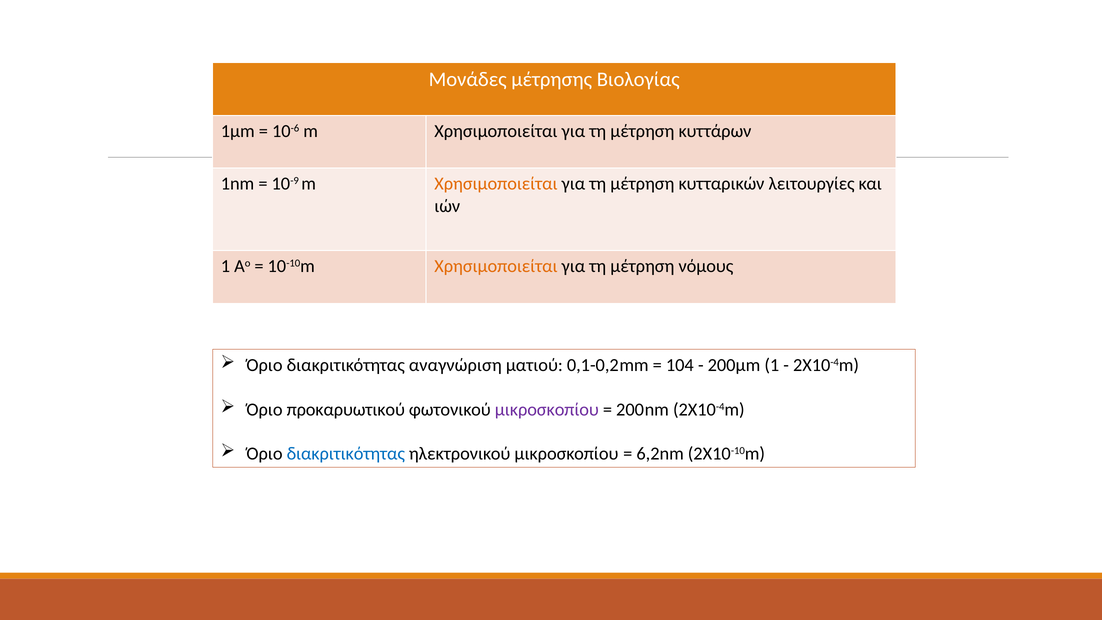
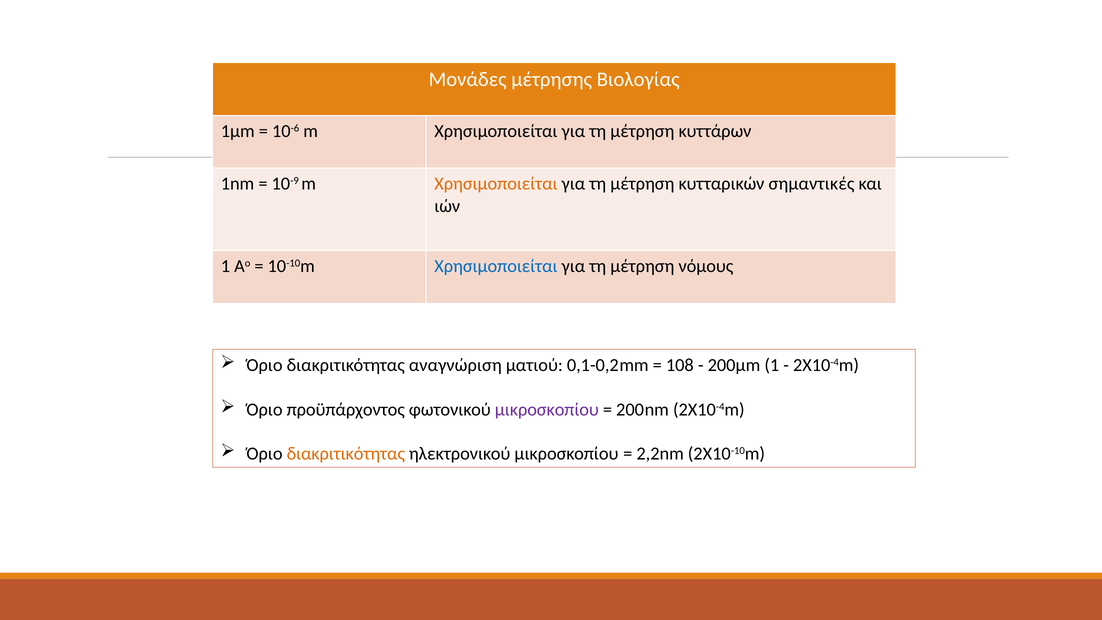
λειτουργίες: λειτουργίες -> σημαντικές
Χρησιμοποιείται at (496, 266) colour: orange -> blue
104: 104 -> 108
προκαρυωτικού: προκαρυωτικού -> προϋπάρχοντος
διακριτικότητας at (346, 453) colour: blue -> orange
6,2nm: 6,2nm -> 2,2nm
